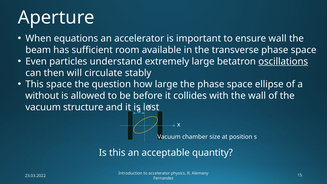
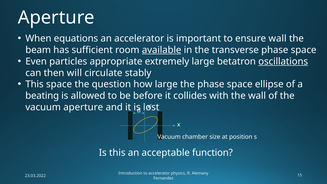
available underline: none -> present
understand: understand -> appropriate
without: without -> beating
vacuum structure: structure -> aperture
quantity: quantity -> function
